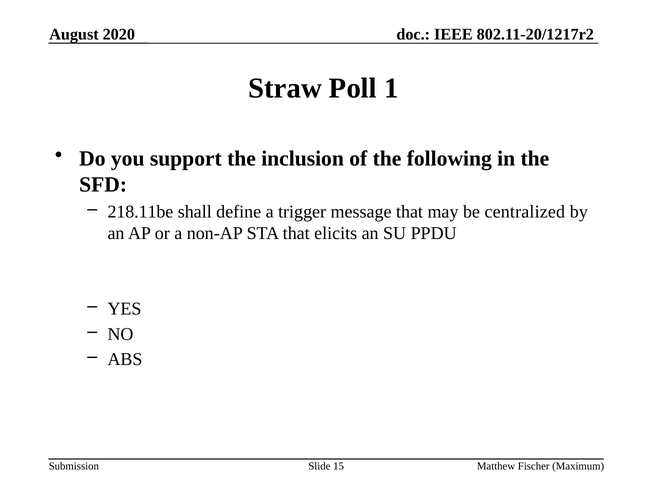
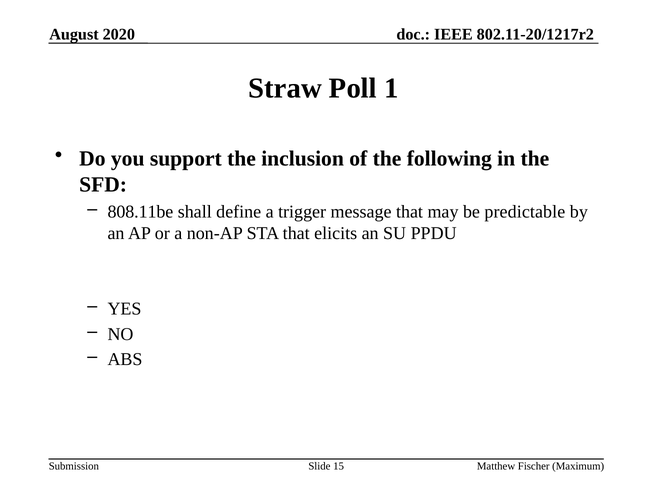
218.11be: 218.11be -> 808.11be
centralized: centralized -> predictable
